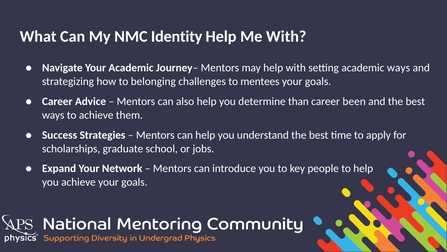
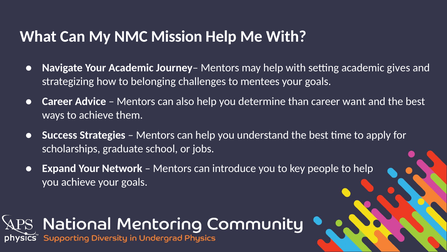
Identity: Identity -> Mission
academic ways: ways -> gives
been: been -> want
